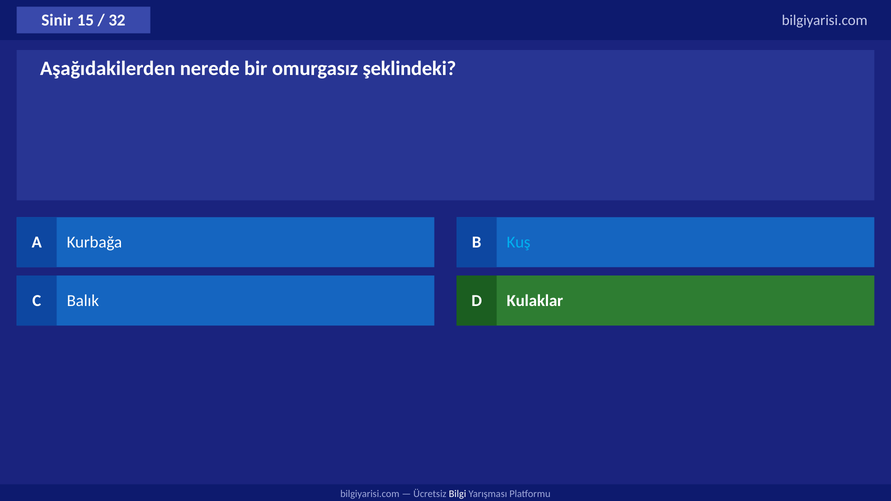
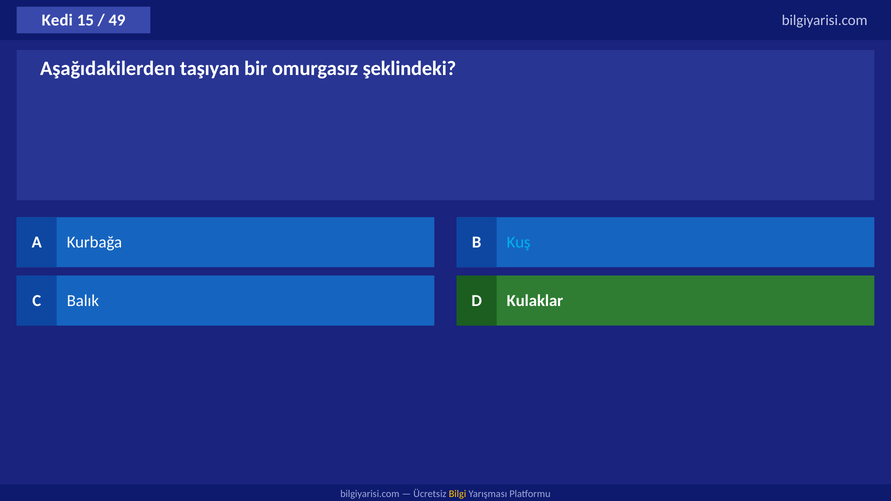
Sinir: Sinir -> Kedi
32: 32 -> 49
nerede: nerede -> taşıyan
Bilgi colour: white -> yellow
